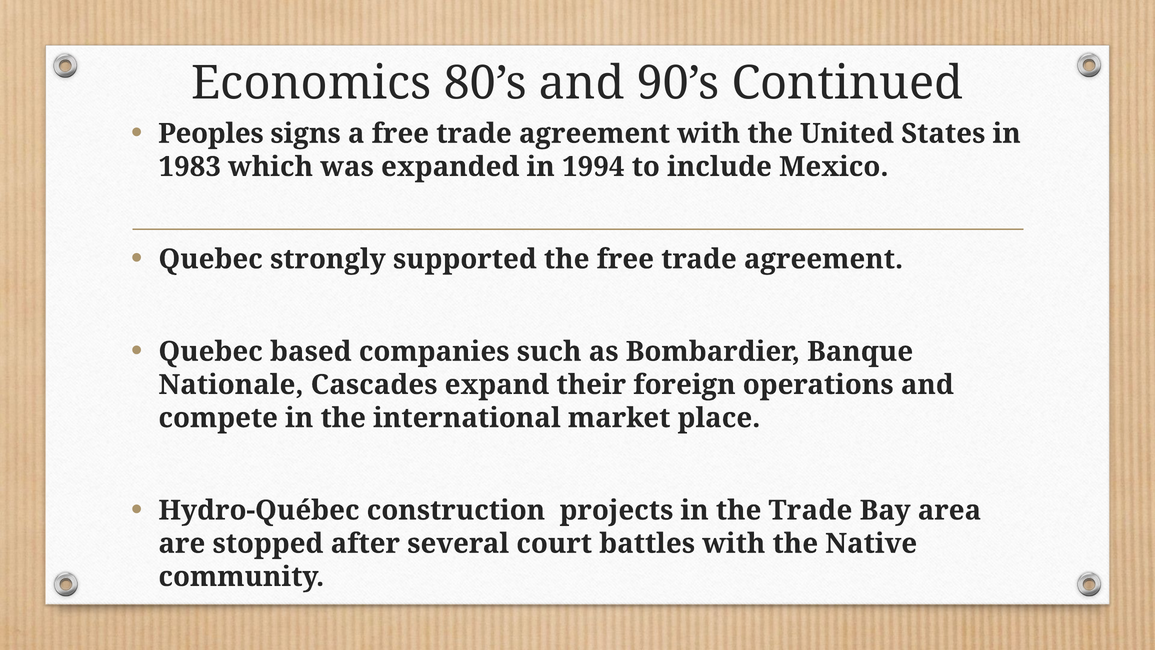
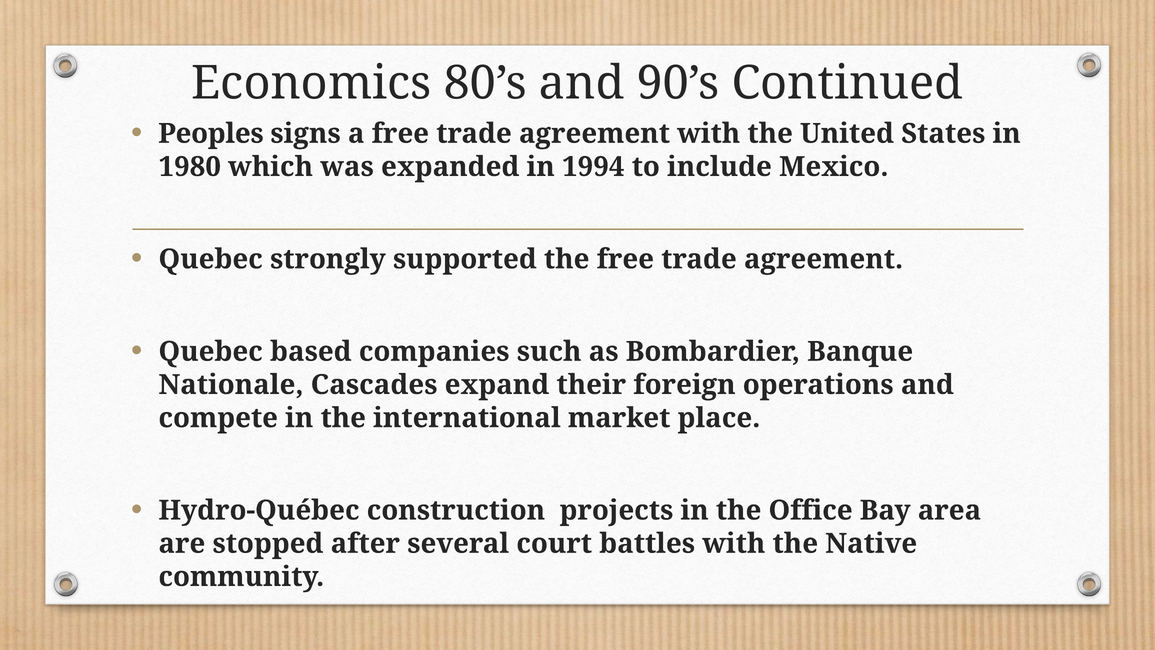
1983: 1983 -> 1980
the Trade: Trade -> Office
